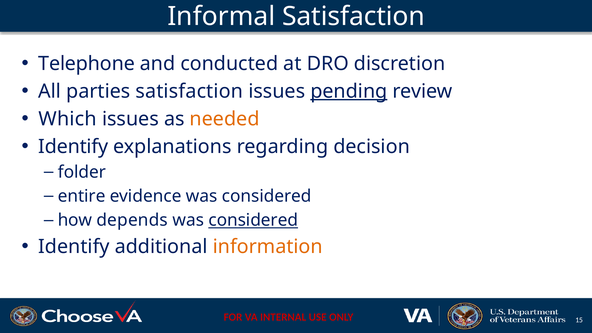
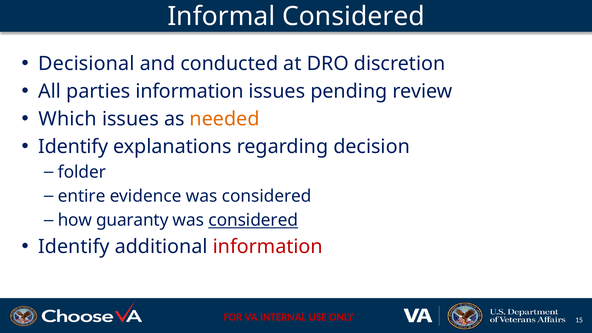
Informal Satisfaction: Satisfaction -> Considered
Telephone: Telephone -> Decisional
parties satisfaction: satisfaction -> information
pending underline: present -> none
depends: depends -> guaranty
information at (268, 247) colour: orange -> red
